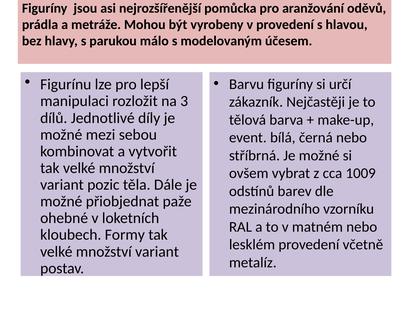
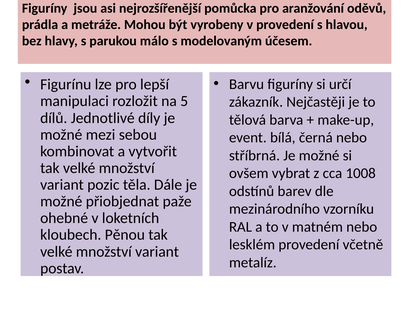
3: 3 -> 5
1009: 1009 -> 1008
Formy: Formy -> Pěnou
